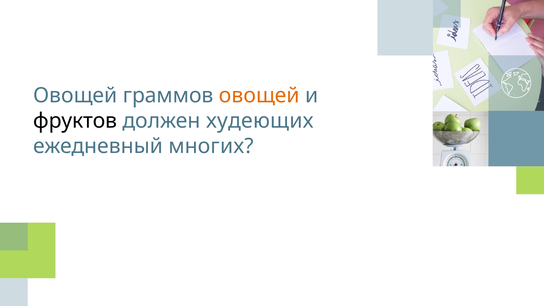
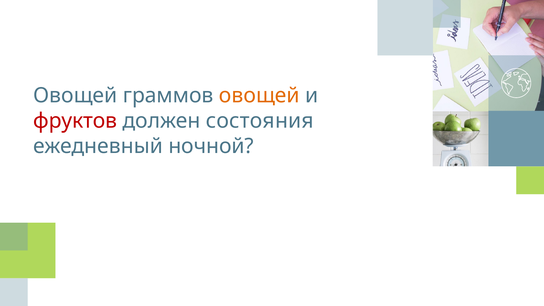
фруктов colour: black -> red
худеющих: худеющих -> состояния
многих: многих -> ночной
